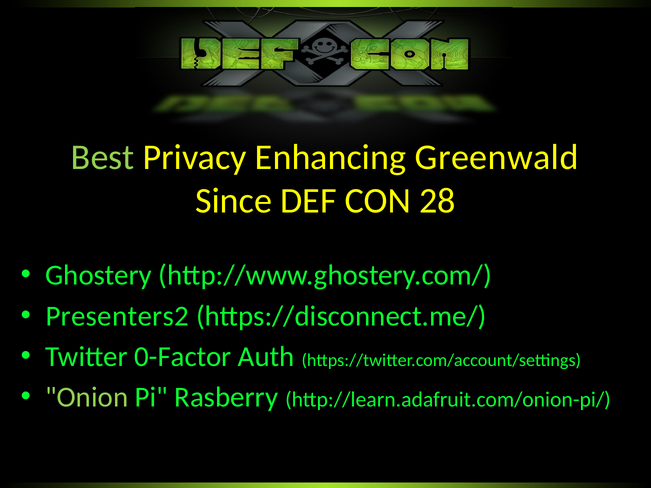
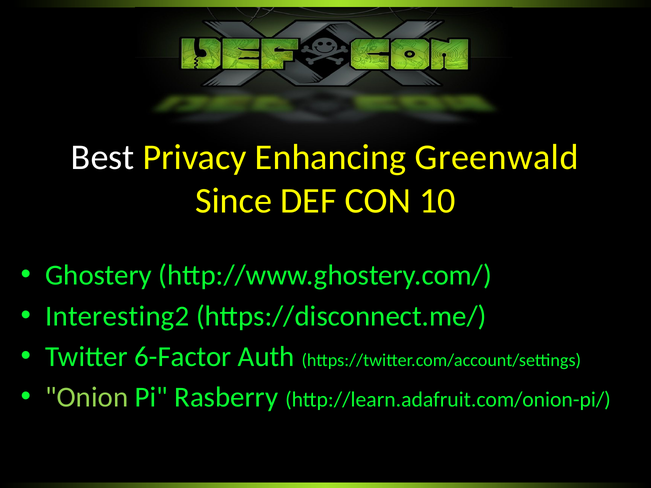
Best colour: light green -> white
28: 28 -> 10
Presenters2: Presenters2 -> Interesting2
0-Factor: 0-Factor -> 6-Factor
